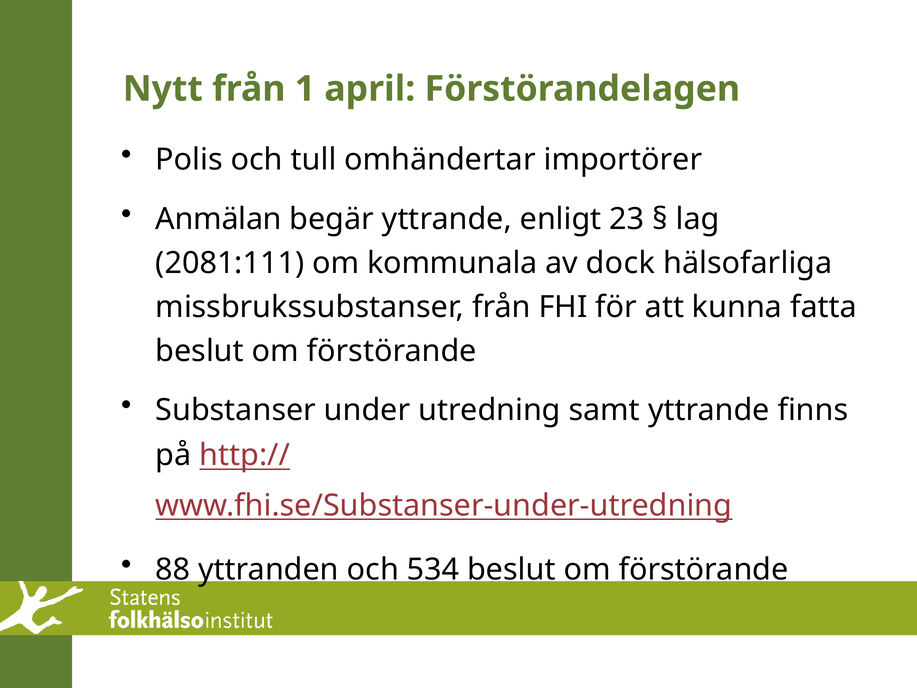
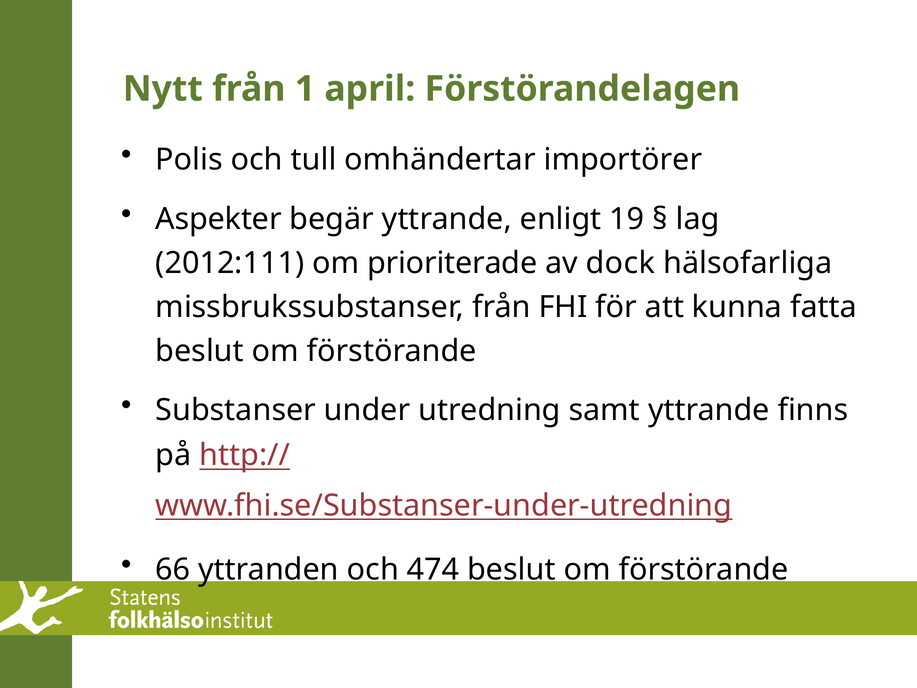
Anmälan: Anmälan -> Aspekter
23: 23 -> 19
2081:111: 2081:111 -> 2012:111
kommunala: kommunala -> prioriterade
88: 88 -> 66
534: 534 -> 474
